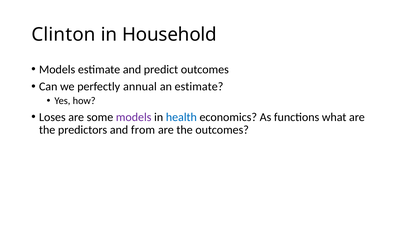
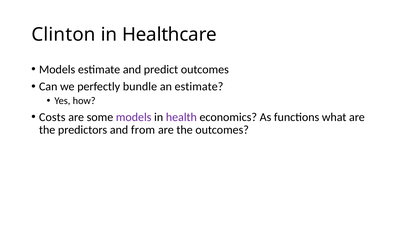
Household: Household -> Healthcare
annual: annual -> bundle
Loses: Loses -> Costs
health colour: blue -> purple
